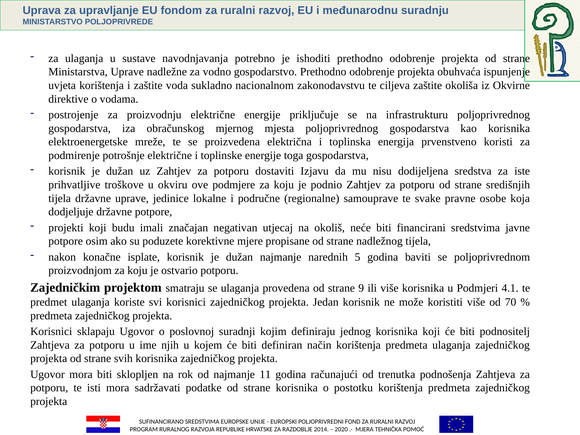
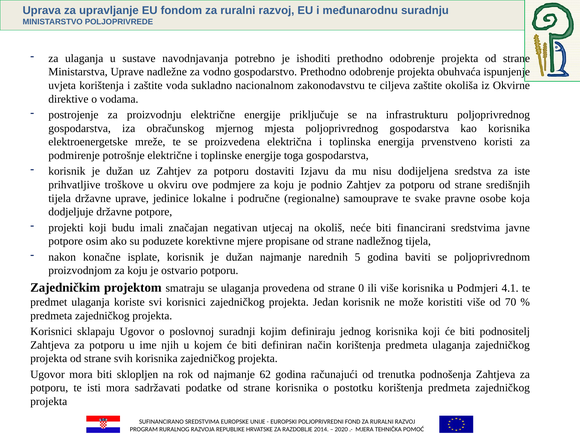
9: 9 -> 0
11: 11 -> 62
